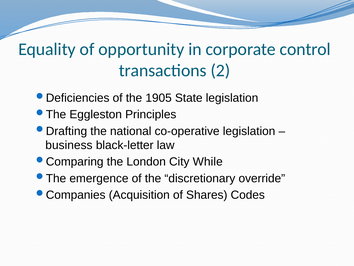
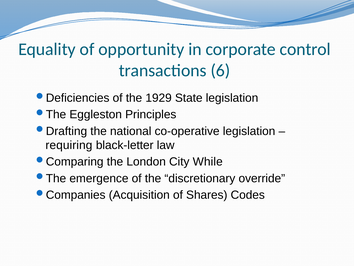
2: 2 -> 6
1905: 1905 -> 1929
business: business -> requiring
